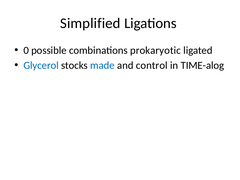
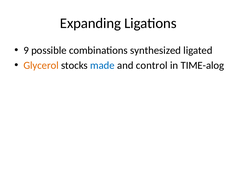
Simplified: Simplified -> Expanding
0: 0 -> 9
prokaryotic: prokaryotic -> synthesized
Glycerol colour: blue -> orange
